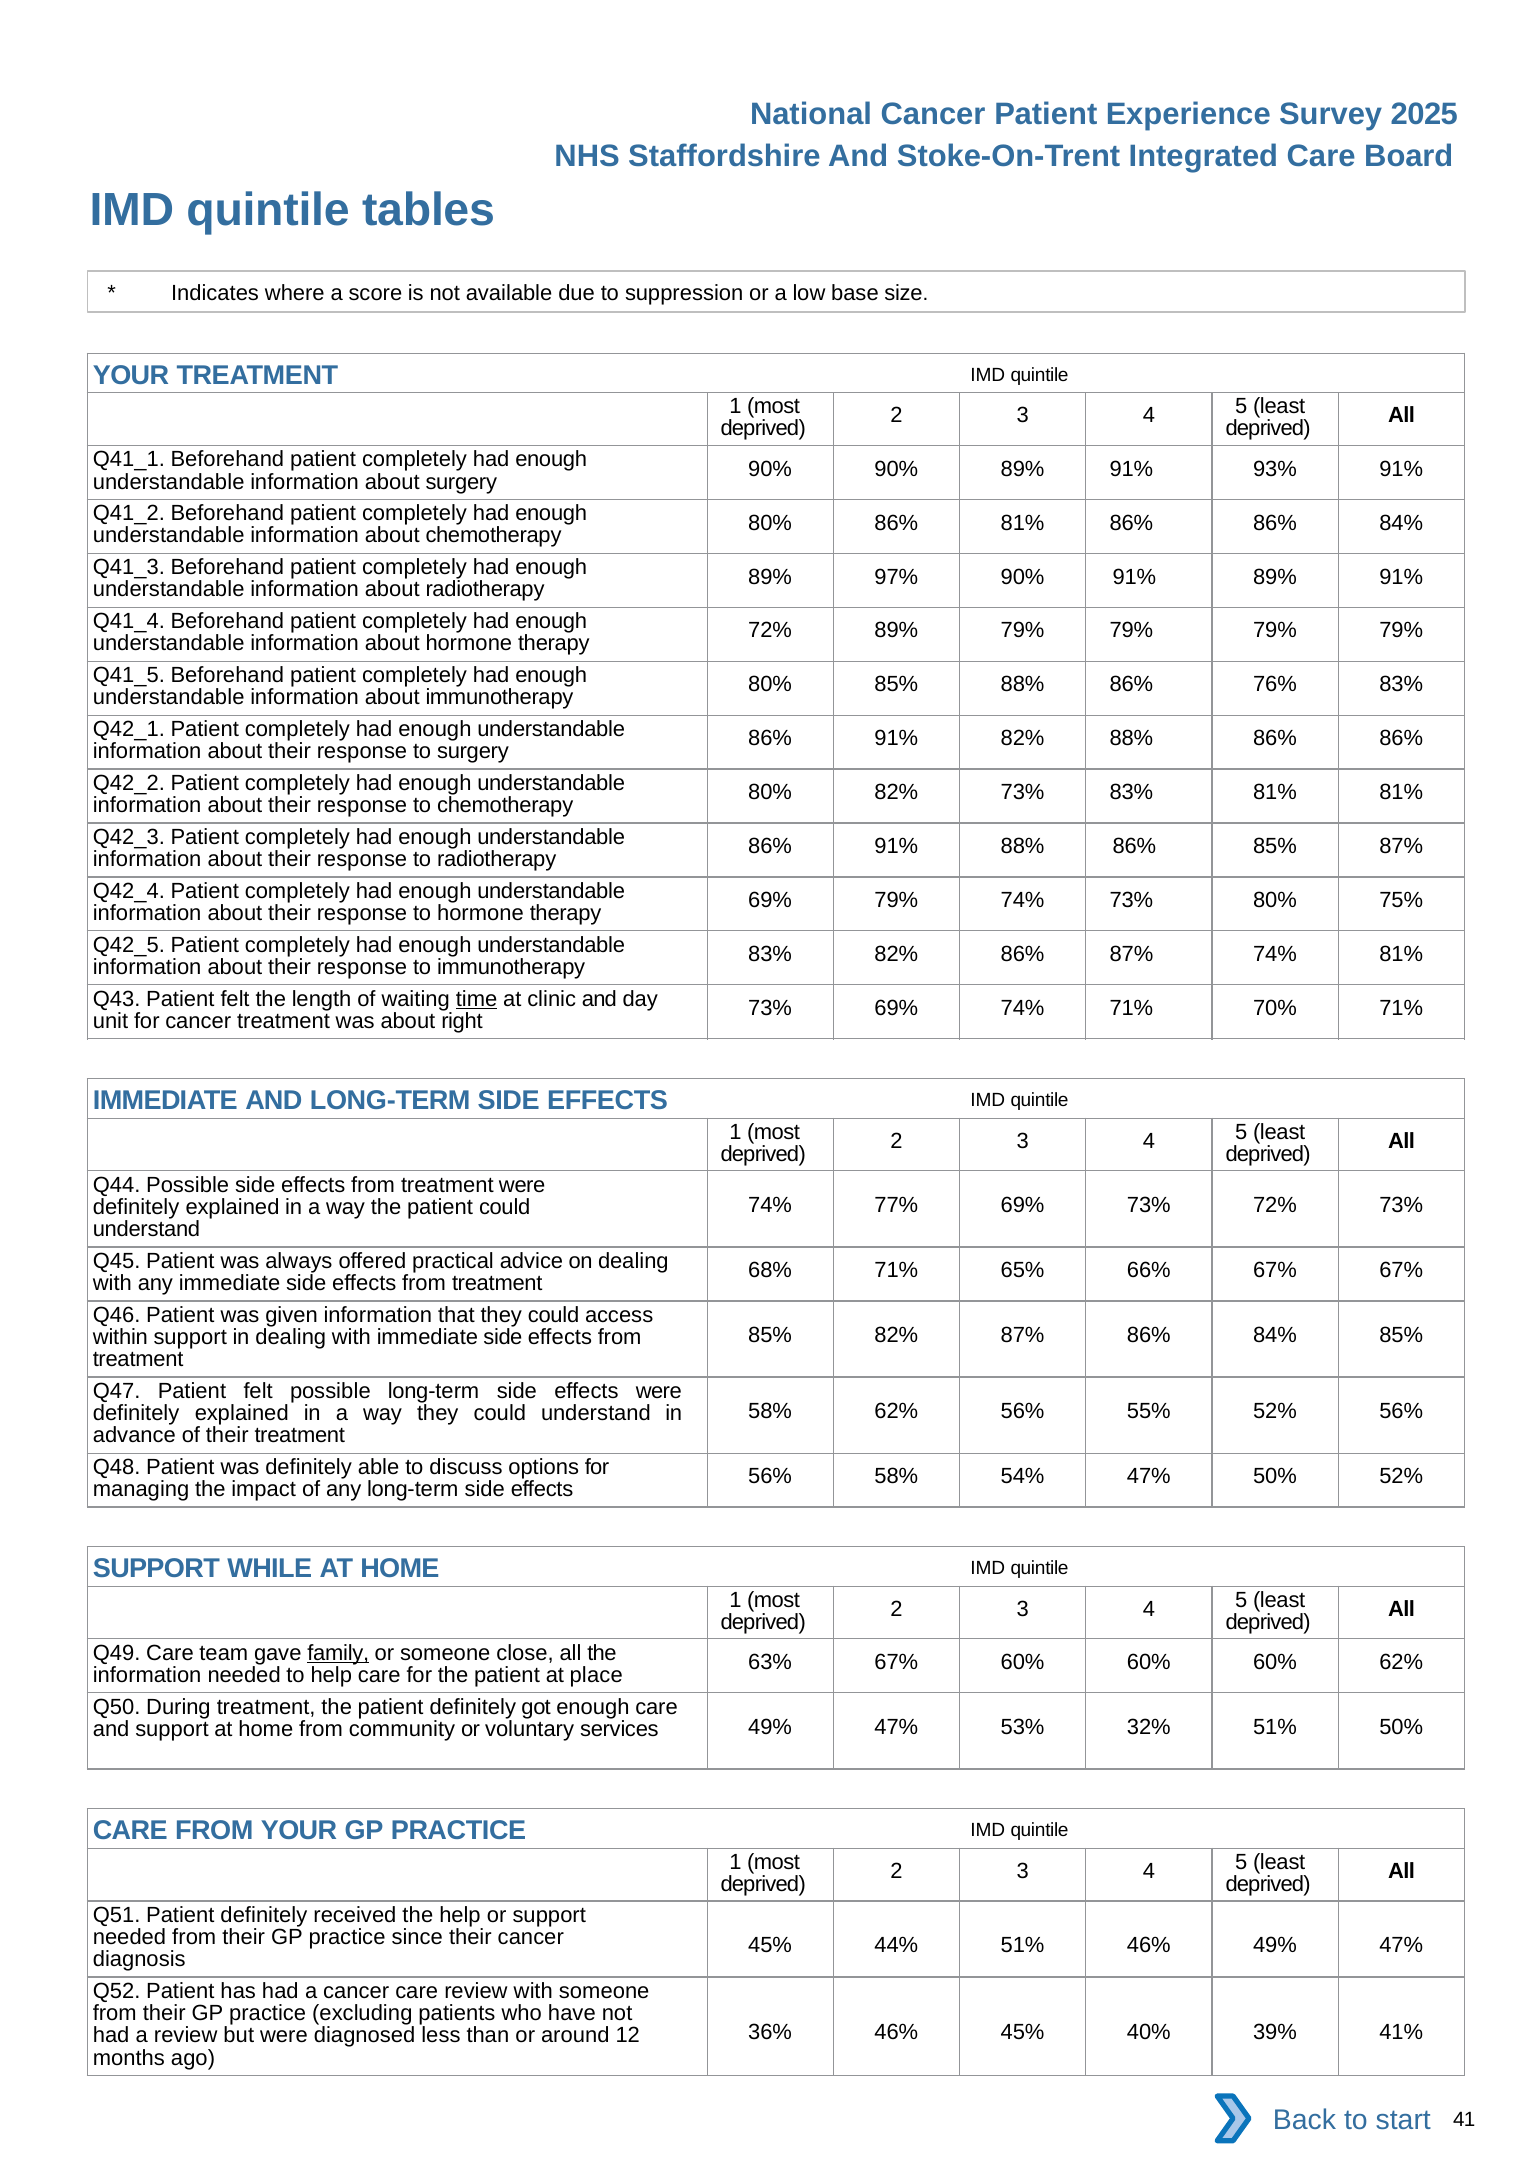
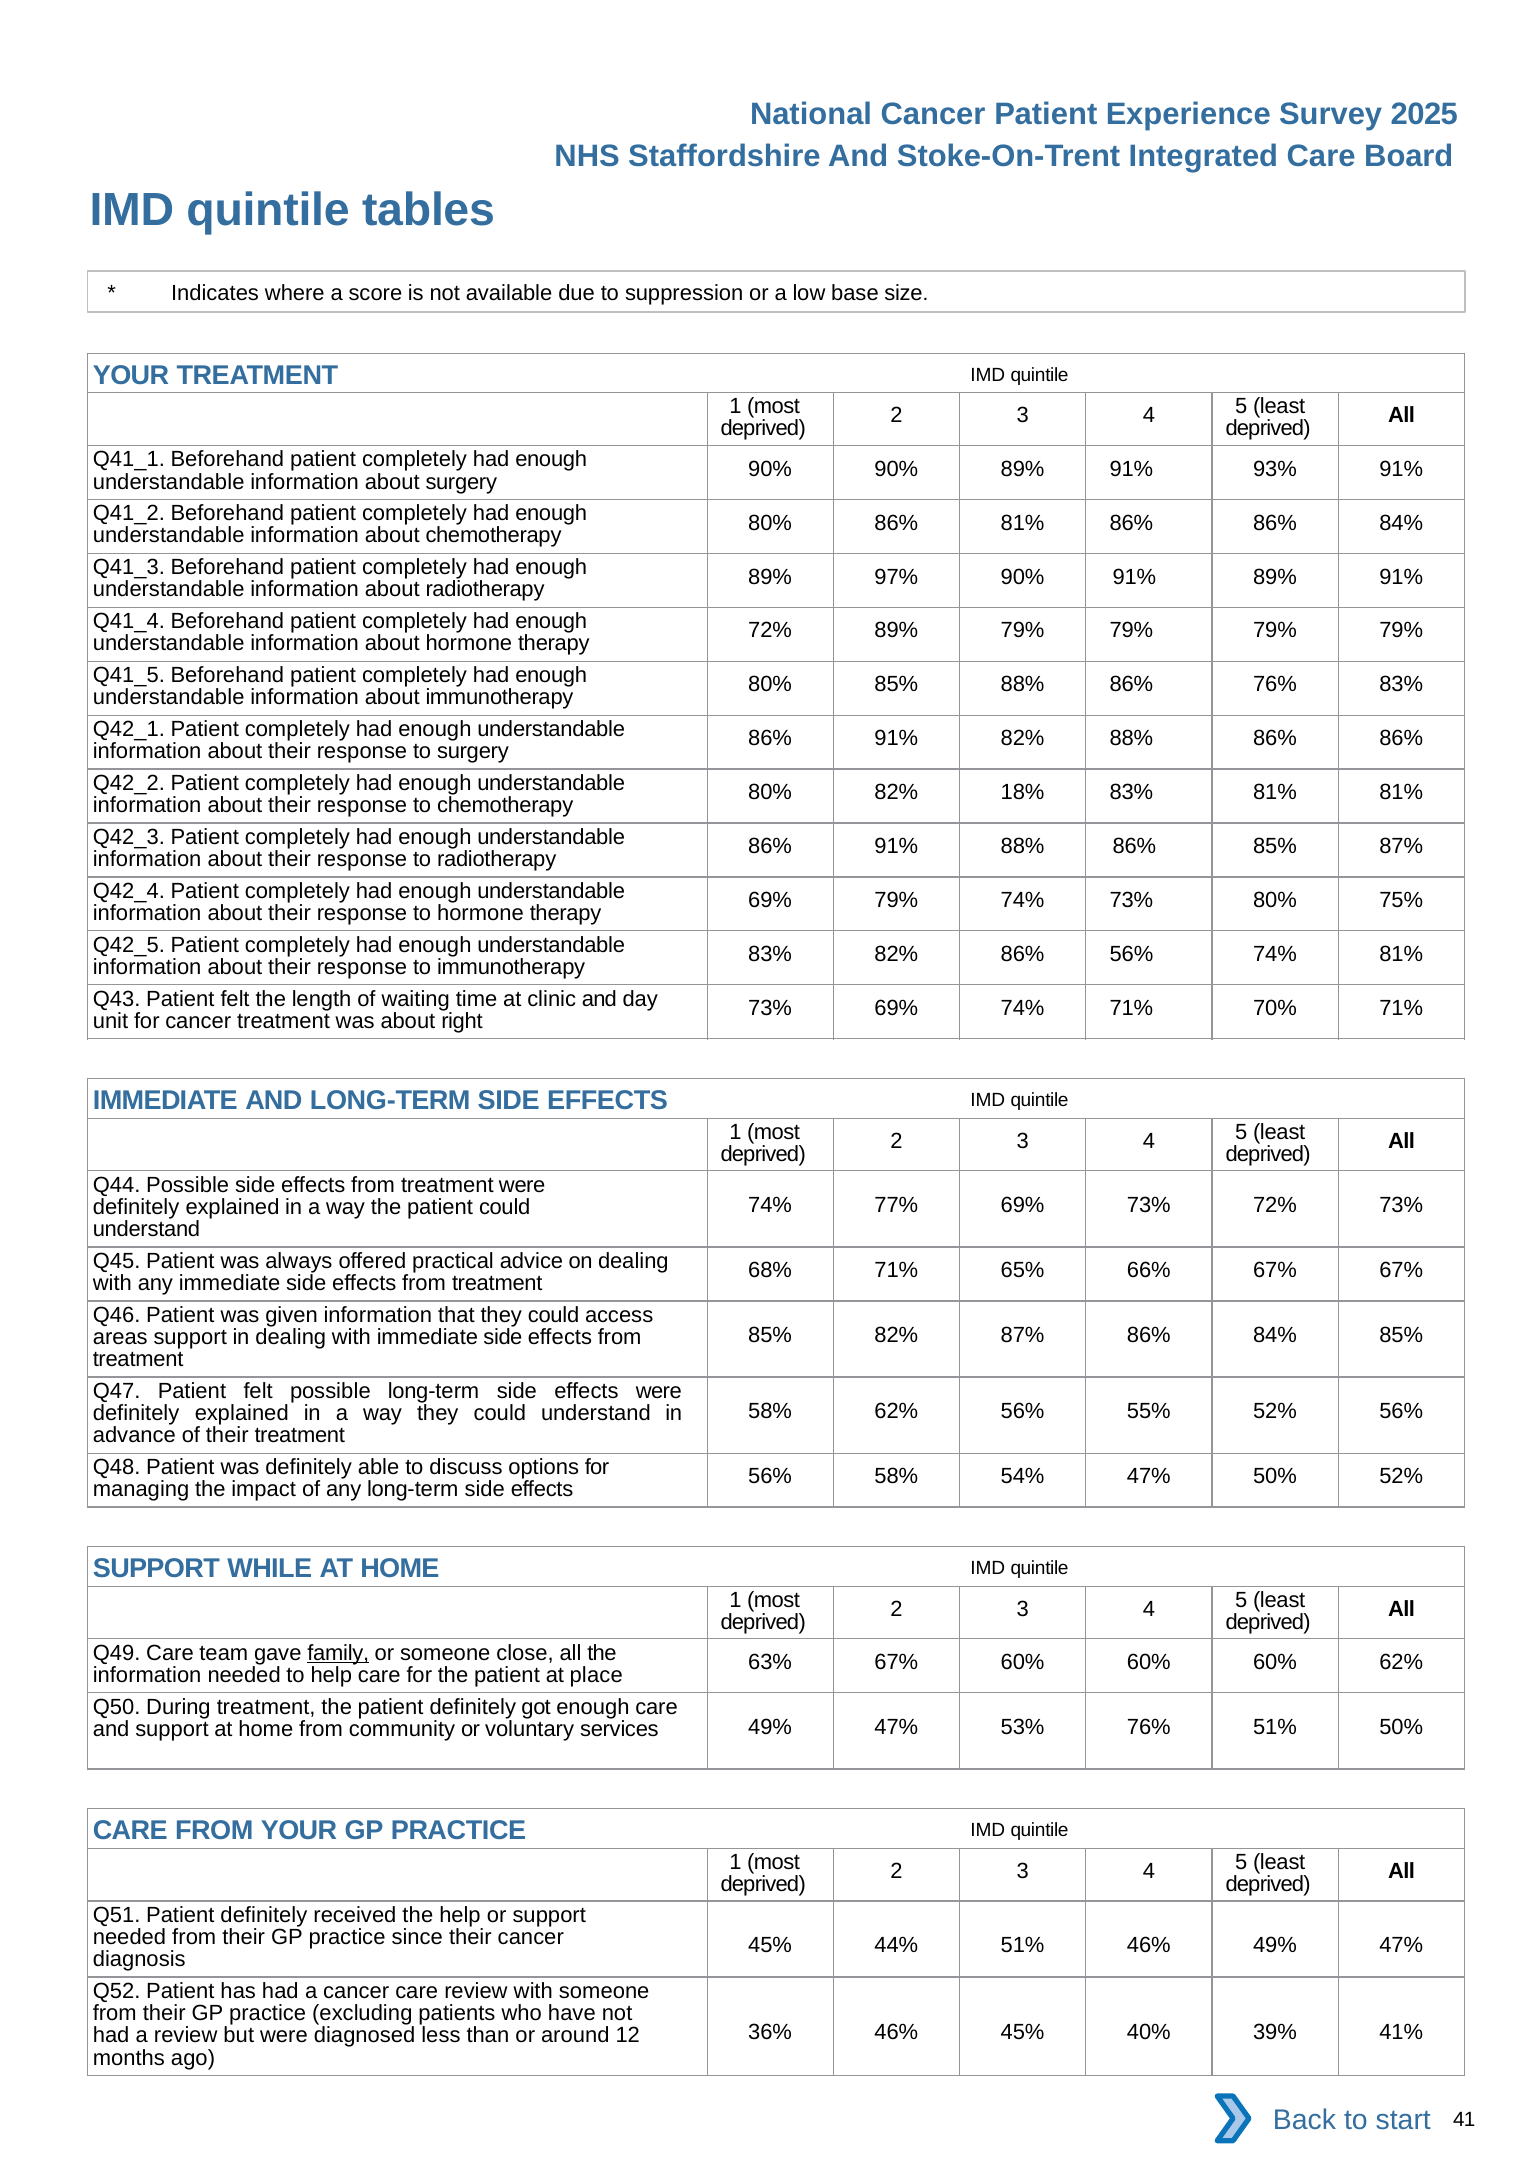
82% 73%: 73% -> 18%
86% 87%: 87% -> 56%
time underline: present -> none
within: within -> areas
53% 32%: 32% -> 76%
